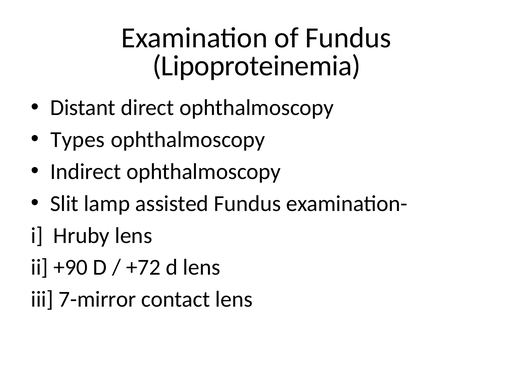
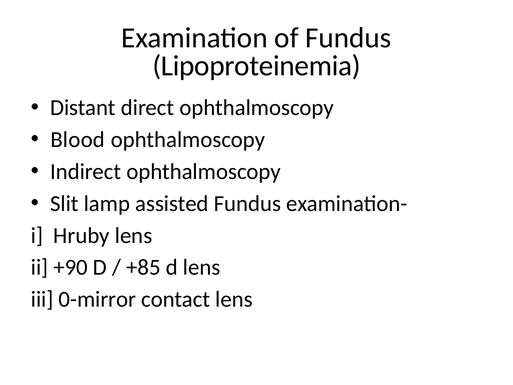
Types: Types -> Blood
+72: +72 -> +85
7-mirror: 7-mirror -> 0-mirror
